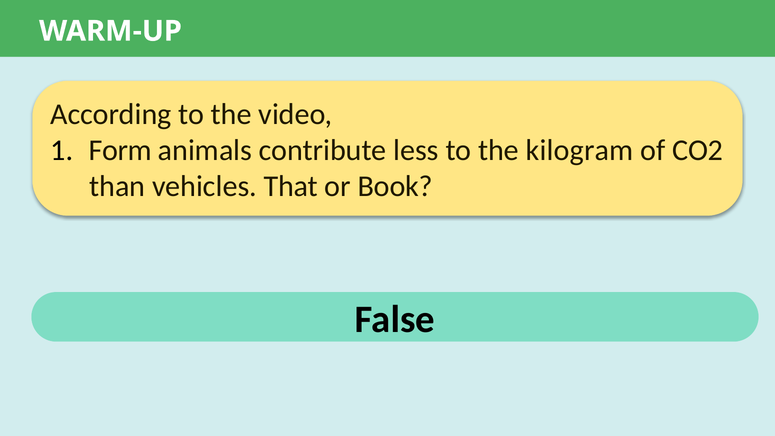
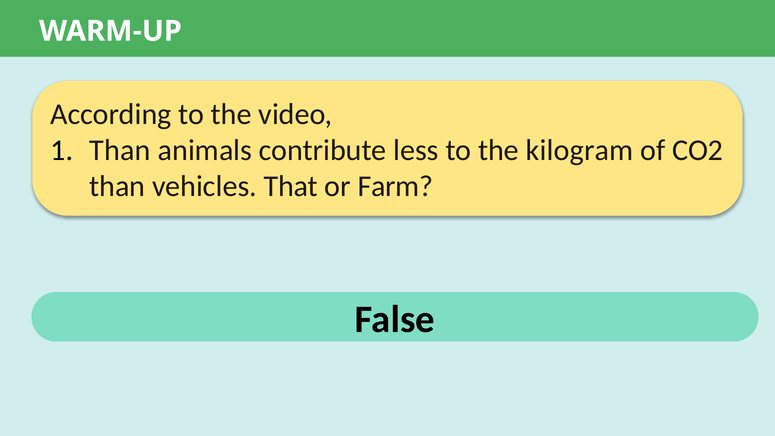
Form at (120, 150): Form -> Than
Book: Book -> Farm
